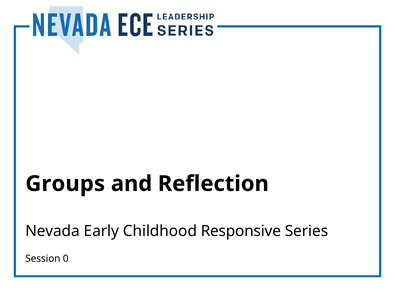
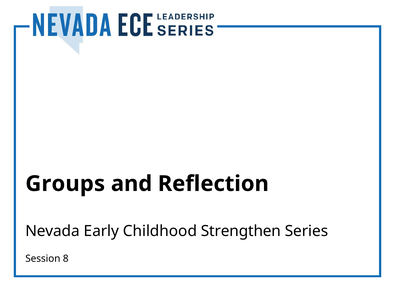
Responsive: Responsive -> Strengthen
0: 0 -> 8
